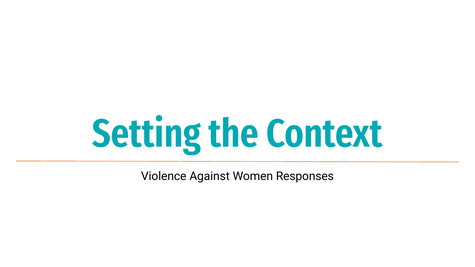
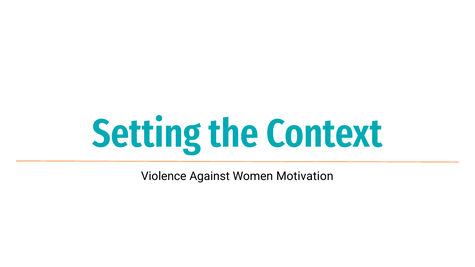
Responses: Responses -> Motivation
